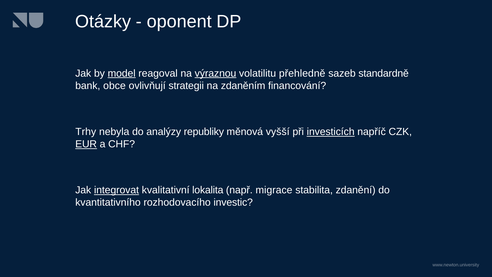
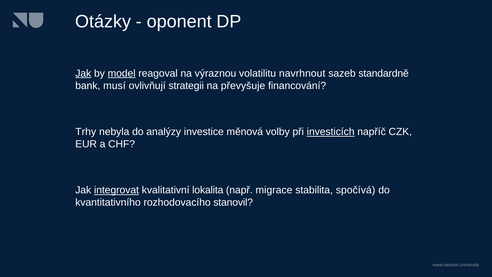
Jak at (83, 73) underline: none -> present
výraznou underline: present -> none
přehledně: přehledně -> navrhnout
obce: obce -> musí
zdaněním: zdaněním -> převyšuje
republiky: republiky -> investice
vyšší: vyšší -> volby
EUR underline: present -> none
zdanění: zdanění -> spočívá
investic: investic -> stanovil
